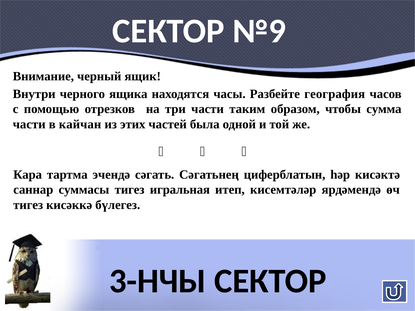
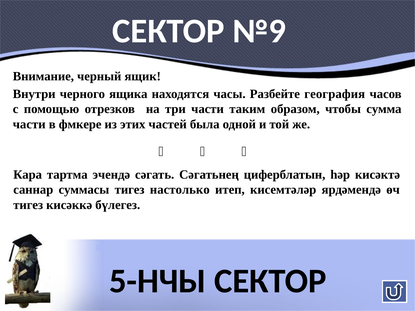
кайчан: кайчан -> фмкере
игральная: игральная -> настолько
3-НЧЫ: 3-НЧЫ -> 5-НЧЫ
